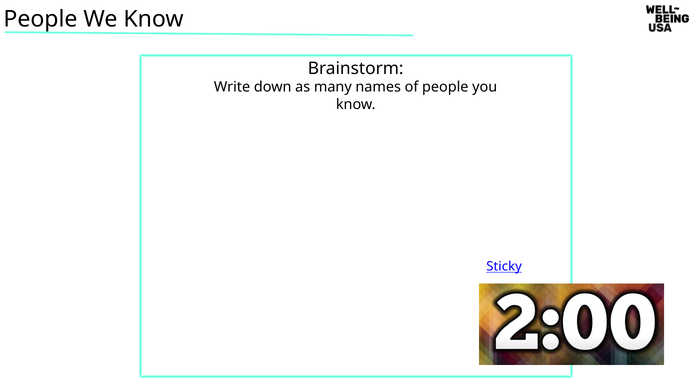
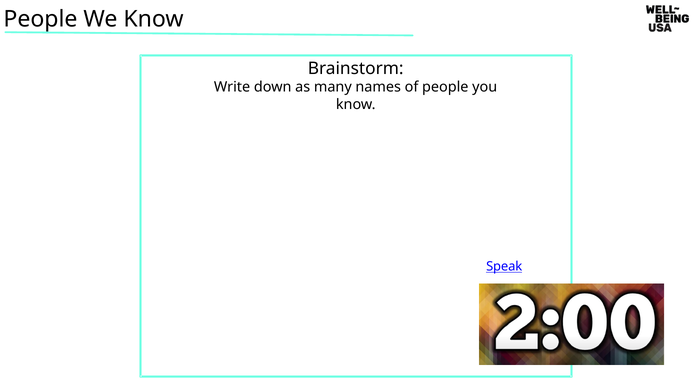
Sticky: Sticky -> Speak
